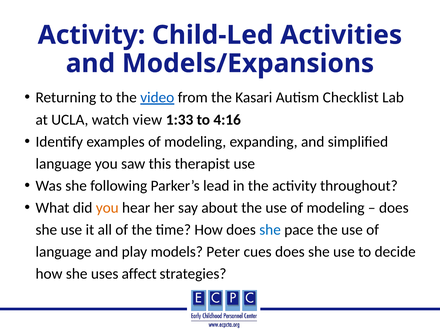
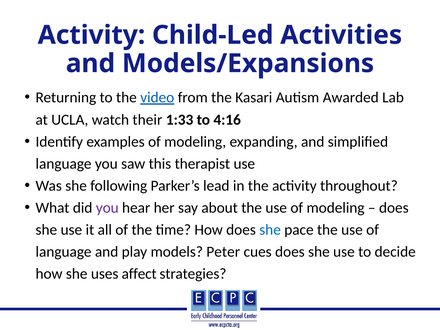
Checklist: Checklist -> Awarded
view: view -> their
you at (107, 208) colour: orange -> purple
